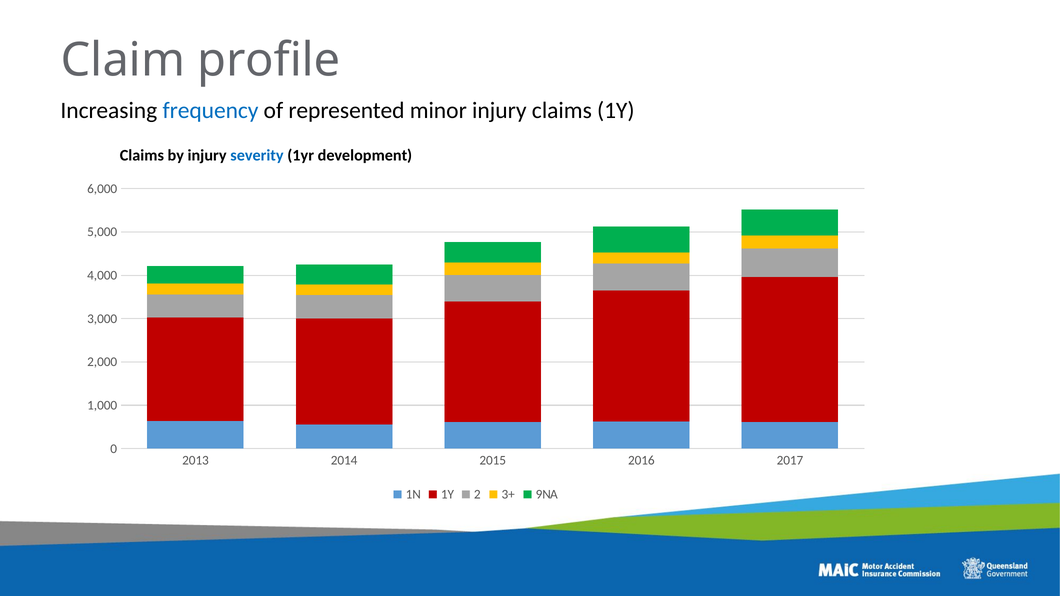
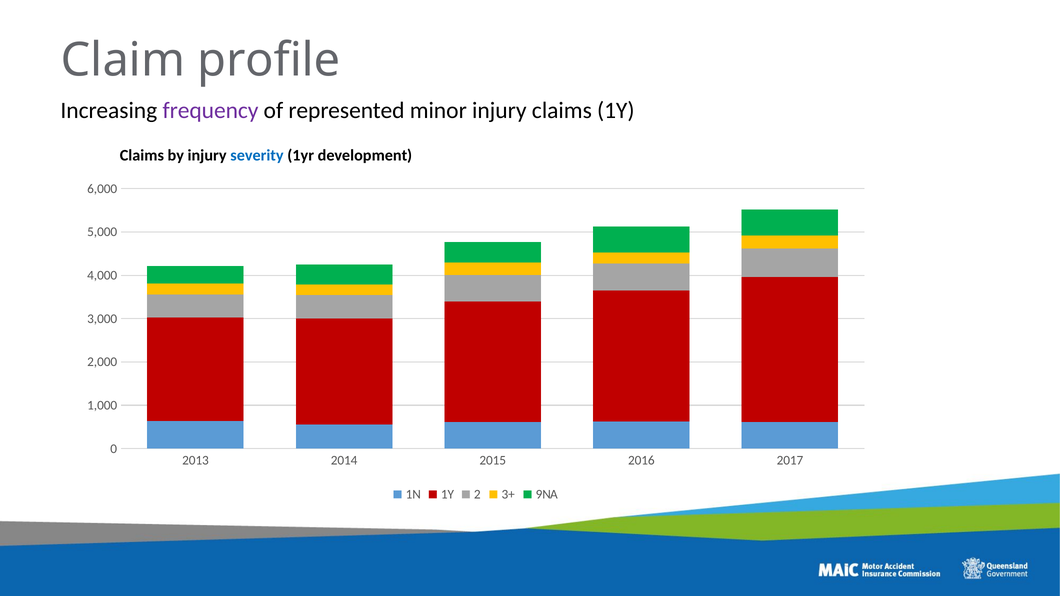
frequency colour: blue -> purple
